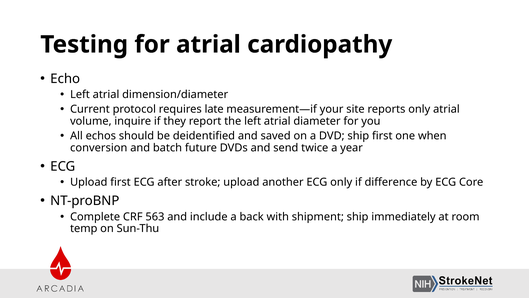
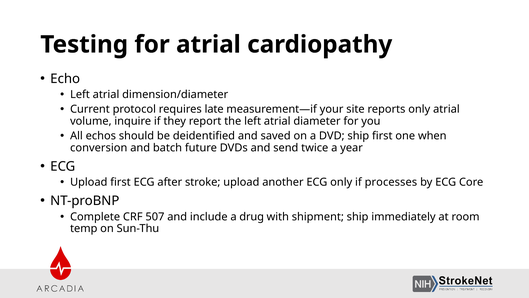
difference: difference -> processes
563: 563 -> 507
back: back -> drug
